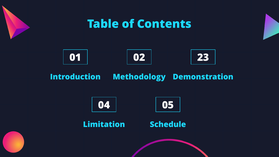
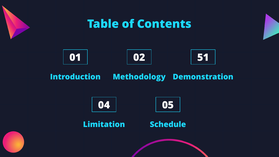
23: 23 -> 51
